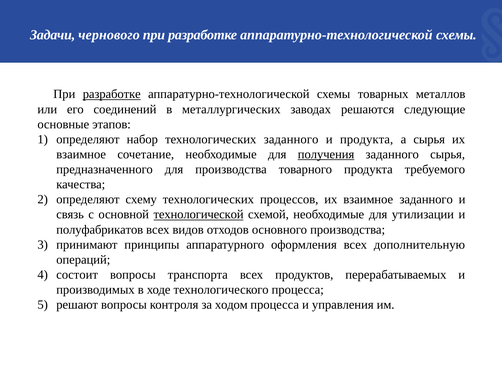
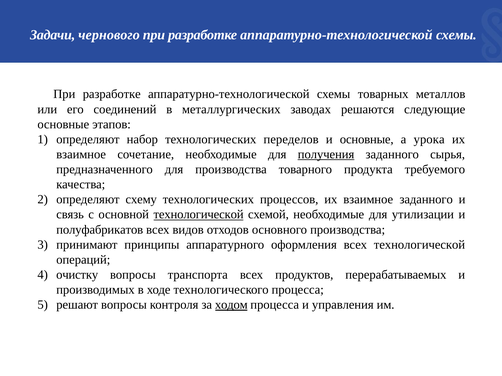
разработке at (112, 94) underline: present -> none
технологических заданного: заданного -> переделов
и продукта: продукта -> основные
а сырья: сырья -> урока
всех дополнительную: дополнительную -> технологической
состоит: состоит -> очистку
ходом underline: none -> present
